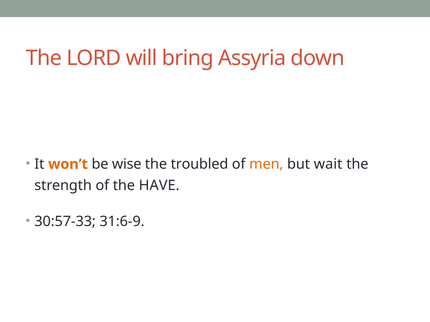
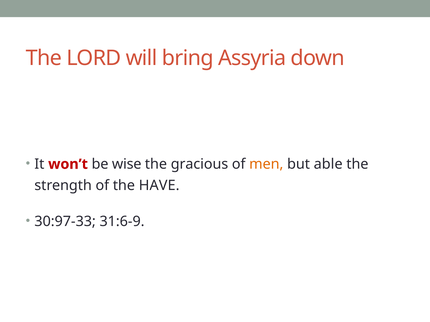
won’t colour: orange -> red
troubled: troubled -> gracious
wait: wait -> able
30:57-33: 30:57-33 -> 30:97-33
